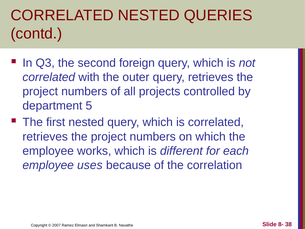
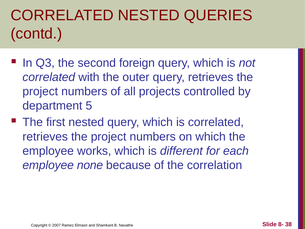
uses: uses -> none
